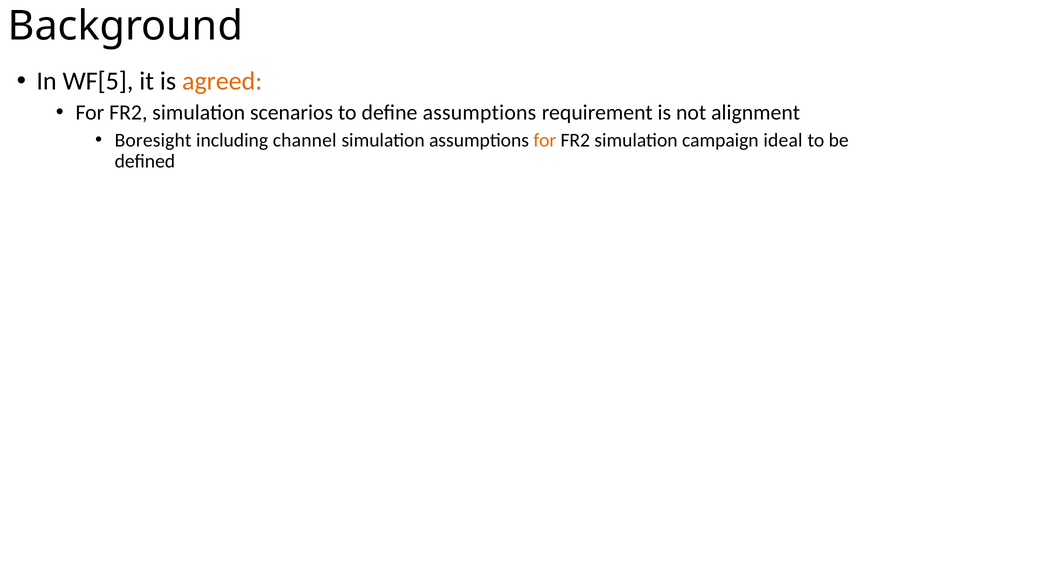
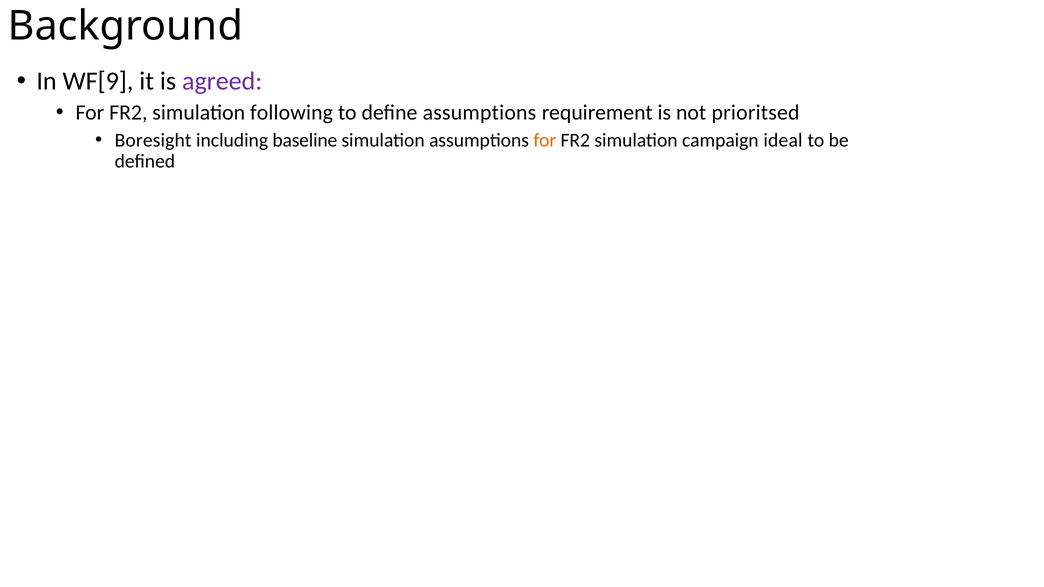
WF[5: WF[5 -> WF[9
agreed colour: orange -> purple
scenarios: scenarios -> following
alignment: alignment -> prioritsed
channel: channel -> baseline
